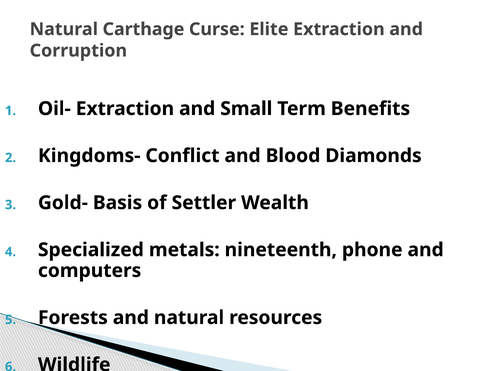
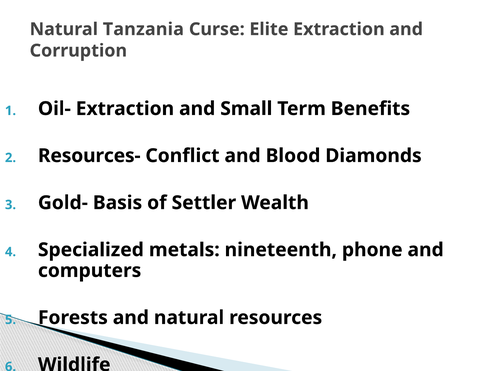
Carthage: Carthage -> Tanzania
Kingdoms-: Kingdoms- -> Resources-
